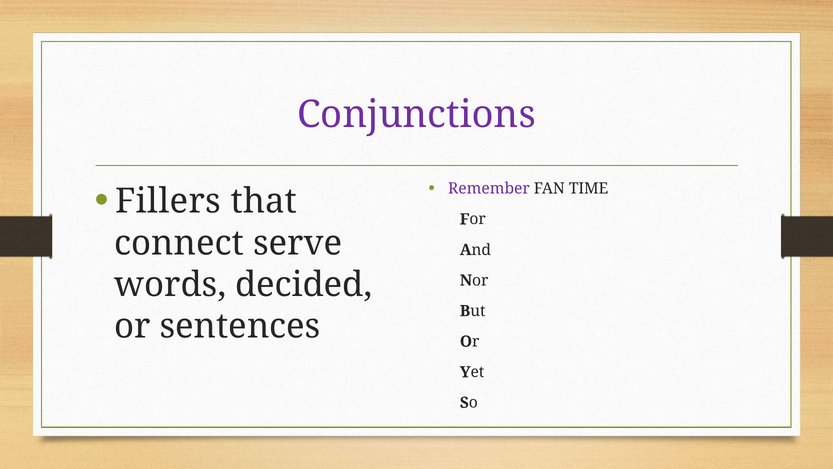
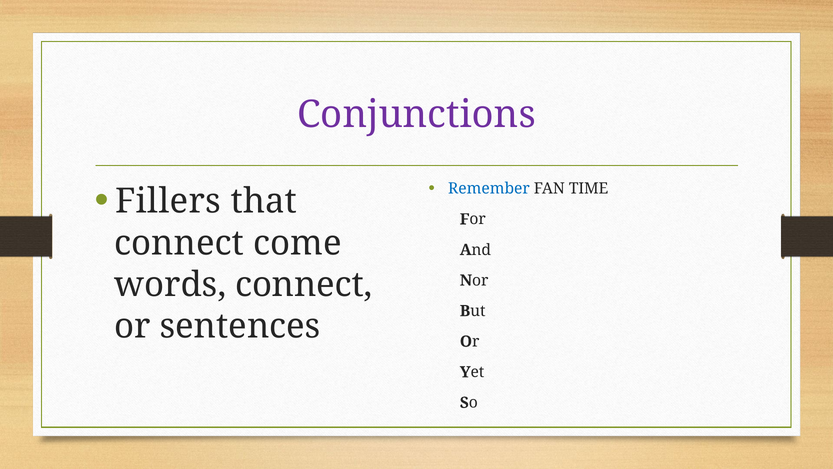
Remember colour: purple -> blue
serve: serve -> come
words decided: decided -> connect
